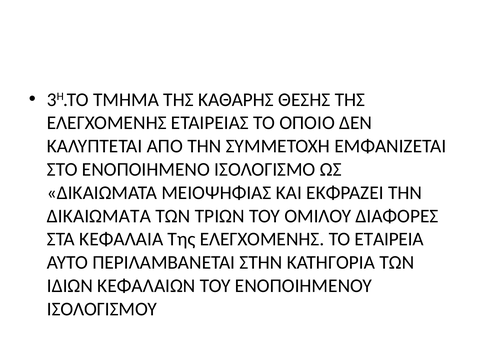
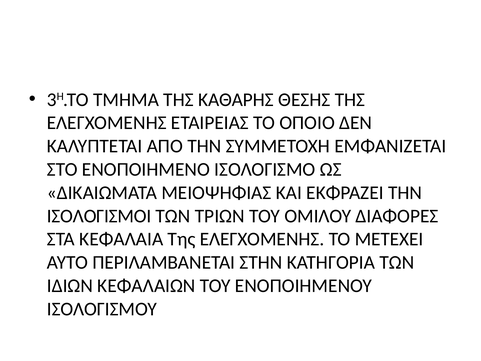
ΔΙΚΑΙΩΜΑΤΑ at (99, 216): ΔΙΚΑΙΩΜΑΤΑ -> ΙΣΟΛΟΓΙΣΜΟΙ
ΕΤΑΙΡΕΙΑ: ΕΤΑΙΡΕΙΑ -> ΜΕΤΕΧΕΙ
